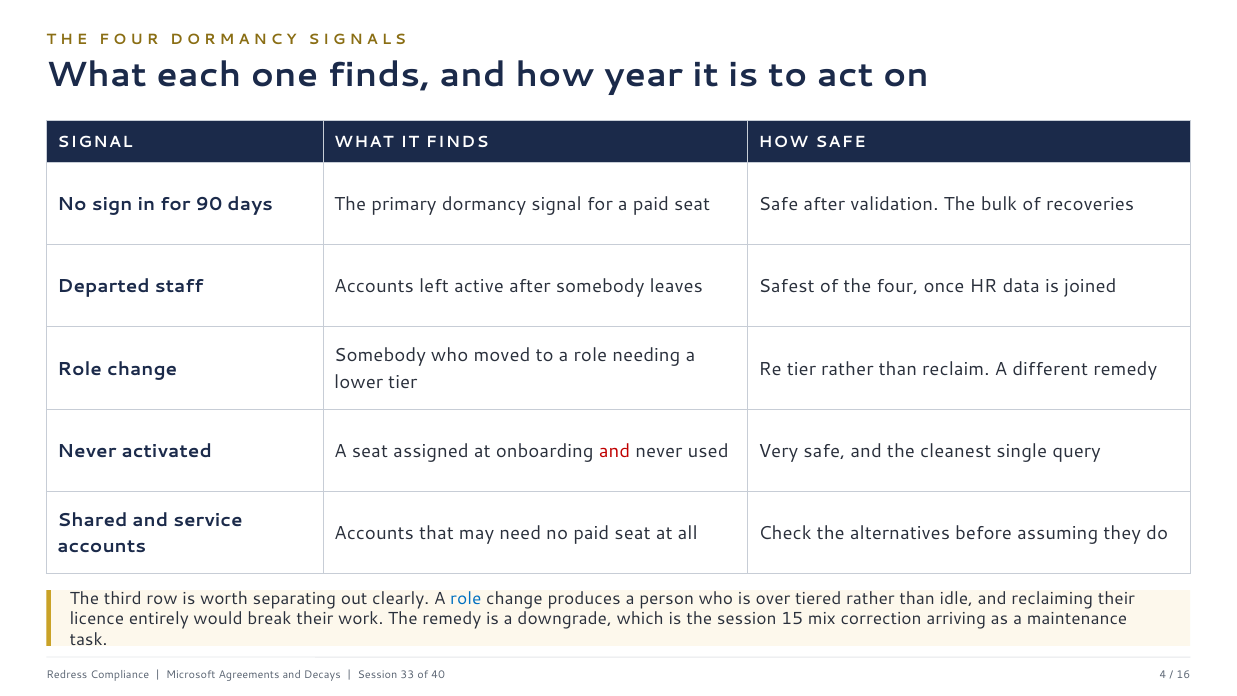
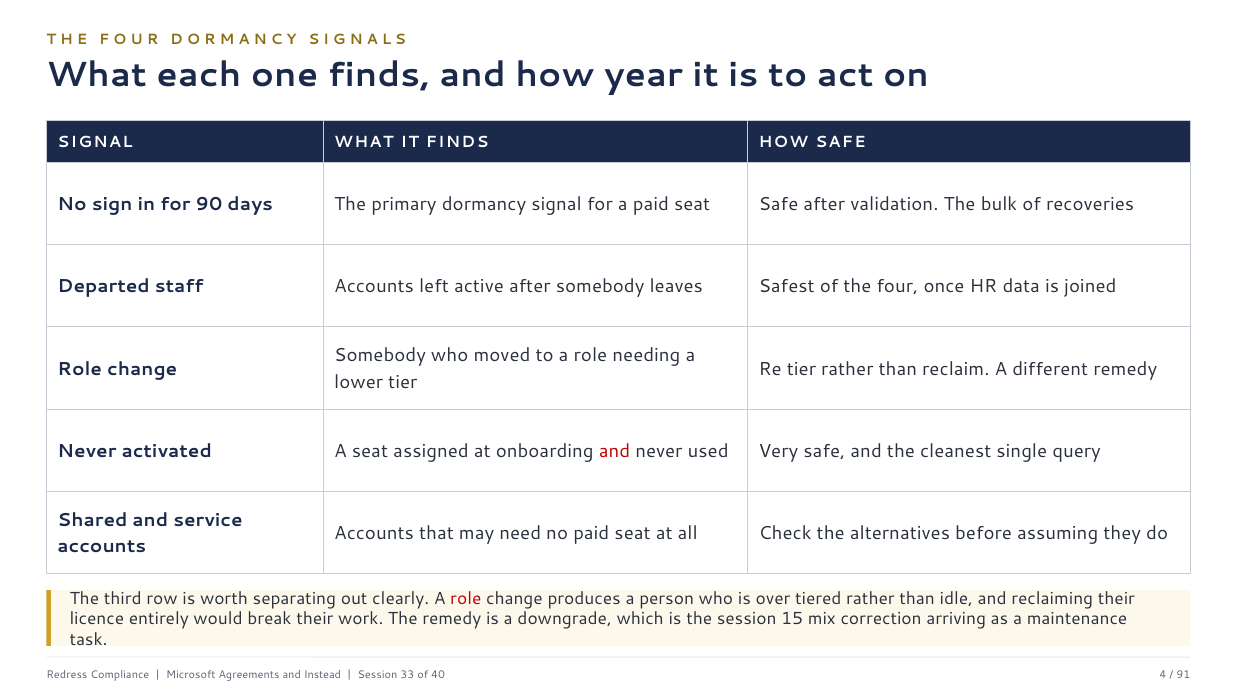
role at (466, 598) colour: blue -> red
Decays: Decays -> Instead
16: 16 -> 91
